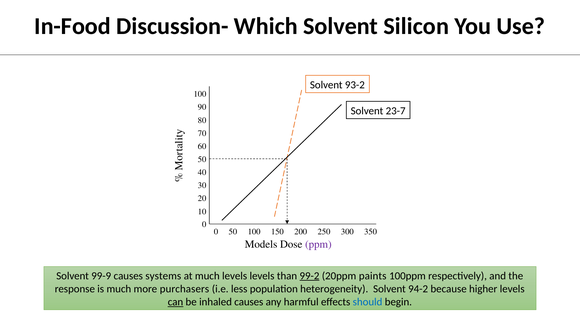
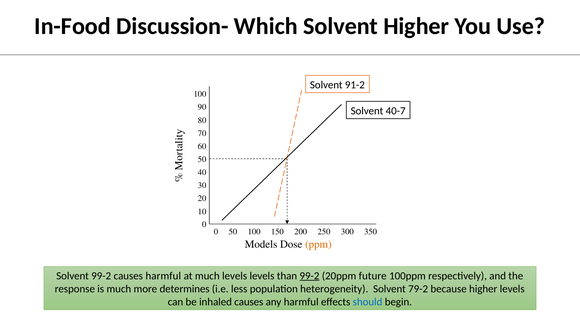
Solvent Silicon: Silicon -> Higher
93-2: 93-2 -> 91-2
23-7: 23-7 -> 40-7
ppm colour: purple -> orange
Solvent 99-9: 99-9 -> 99-2
causes systems: systems -> harmful
paints: paints -> future
purchasers: purchasers -> determines
94-2: 94-2 -> 79-2
can underline: present -> none
